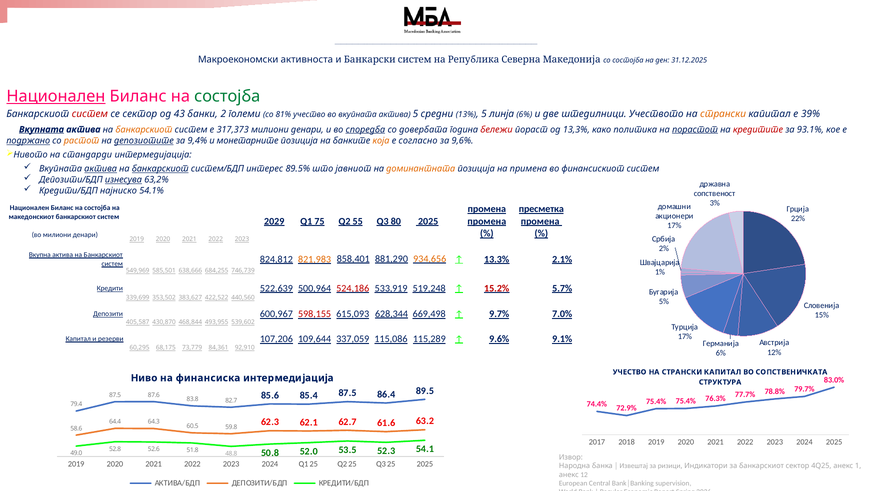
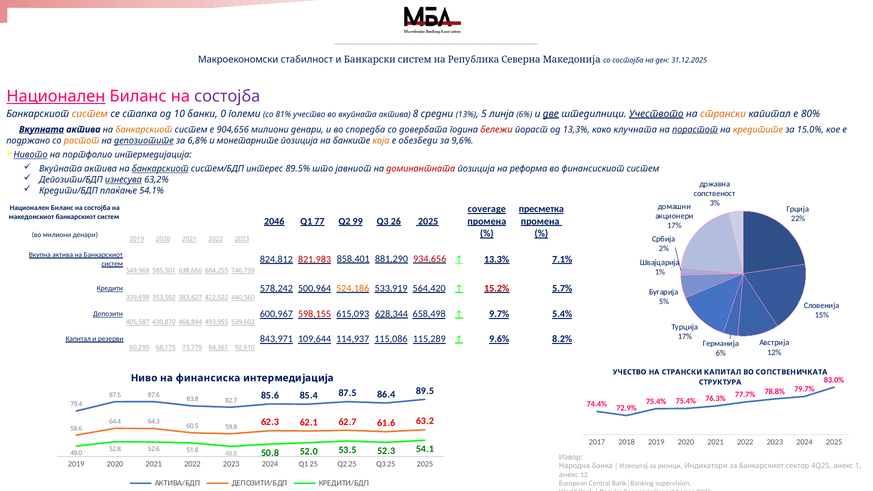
активноста: активноста -> стабилност
состојба at (227, 96) colour: green -> purple
систем at (90, 114) colour: red -> orange
се сектор: сектор -> стапка
43: 43 -> 10
2: 2 -> 0
актива 5: 5 -> 8
две underline: none -> present
Учеството underline: none -> present
39%: 39% -> 80%
317,373: 317,373 -> 904,656
споредба underline: present -> none
политика: политика -> клучната
кредитите colour: red -> orange
93.1%: 93.1% -> 15.0%
подржано underline: present -> none
9,4%: 9,4% -> 6,8%
согласно: согласно -> обезбеди
Нивото underline: none -> present
стандарди: стандарди -> портфолио
актива at (101, 169) underline: present -> none
доминантната colour: orange -> red
примена: примена -> реформа
најниско: најниско -> плаќање
промена at (487, 209): промена -> coverage
2029: 2029 -> 2046
75: 75 -> 77
55: 55 -> 99
80: 80 -> 26
821,983 colour: orange -> red
934,656 colour: orange -> red
2.1%: 2.1% -> 7.1%
522,639: 522,639 -> 578,242
524,186 colour: red -> orange
519,248: 519,248 -> 564,420
669,498: 669,498 -> 658,498
7.0%: 7.0% -> 5.4%
107,206: 107,206 -> 843,971
337,059: 337,059 -> 114,937
9.1%: 9.1% -> 8.2%
